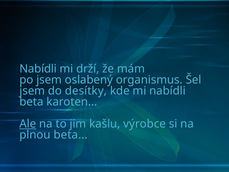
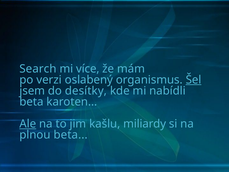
Nabídli at (38, 69): Nabídli -> Search
drží: drží -> více
po jsem: jsem -> verzi
Šel underline: none -> present
výrobce: výrobce -> miliardy
